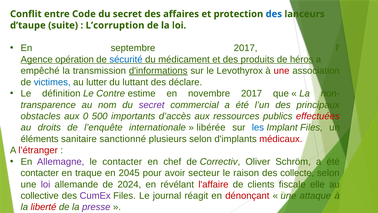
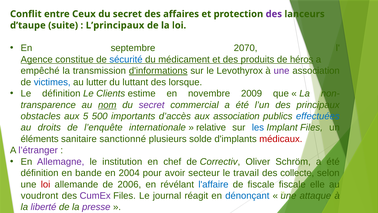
Code: Code -> Ceux
des at (274, 14) colour: blue -> purple
L’corruption: L’corruption -> L’principaux
septembre 2017: 2017 -> 2070
opération: opération -> constitue
une at (282, 71) colour: red -> purple
déclare: déclare -> lorsque
Contre: Contre -> Clients
novembre 2017: 2017 -> 2009
nom underline: none -> present
0: 0 -> 5
aux ressources: ressources -> association
effectuées colour: red -> blue
libérée: libérée -> relative
plusieurs selon: selon -> solde
l’étranger colour: red -> purple
le contacter: contacter -> institution
contacter at (40, 173): contacter -> définition
traque: traque -> bande
2045: 2045 -> 2004
raison: raison -> travail
loi at (46, 184) colour: purple -> red
2024: 2024 -> 2006
l'affaire colour: red -> blue
de clients: clients -> fiscale
collective: collective -> voudront
dénonçant colour: red -> blue
liberté colour: red -> purple
